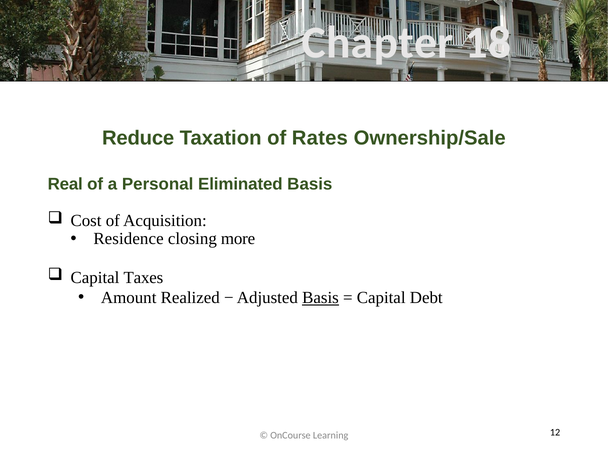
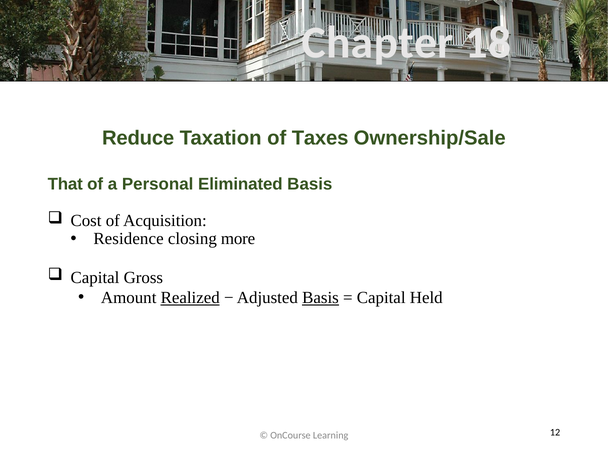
Rates: Rates -> Taxes
Real: Real -> That
Taxes: Taxes -> Gross
Realized underline: none -> present
Debt: Debt -> Held
